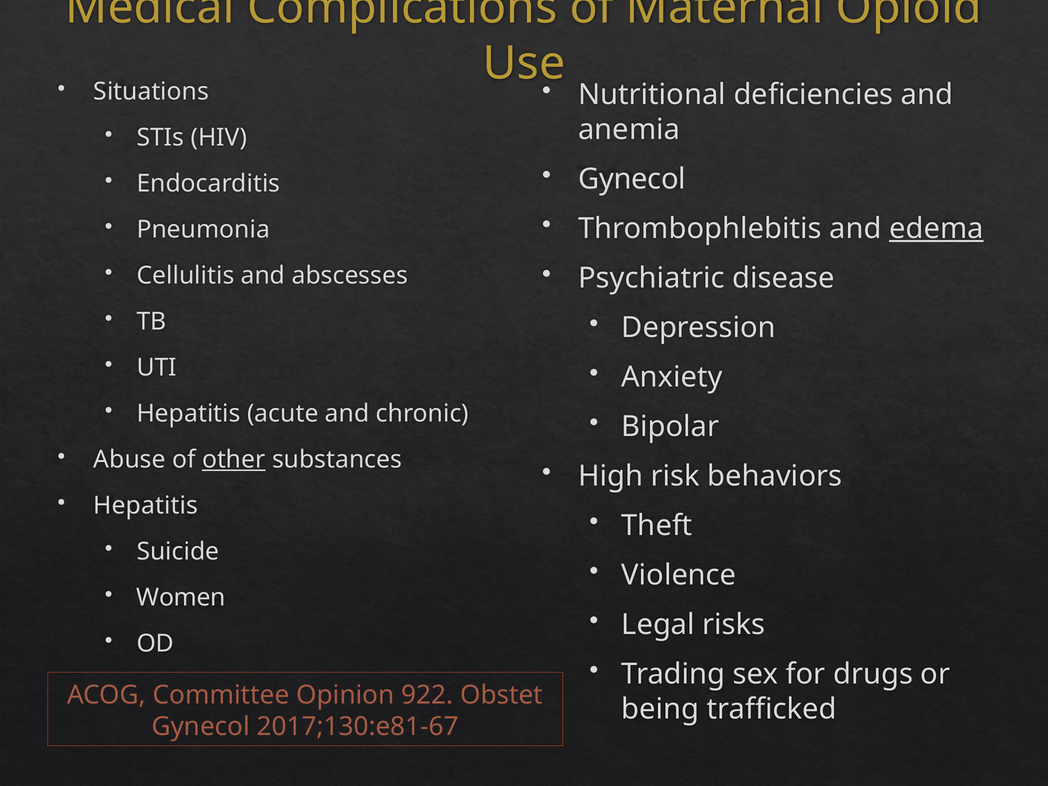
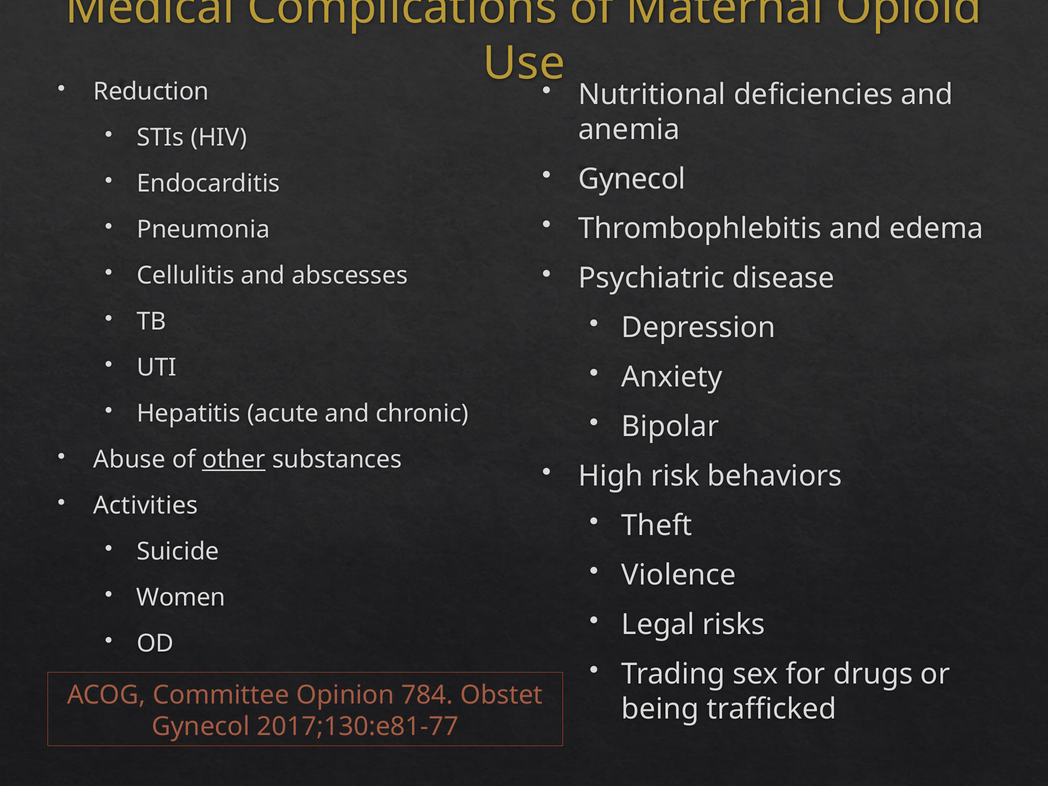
Situations: Situations -> Reduction
edema underline: present -> none
Hepatitis at (146, 506): Hepatitis -> Activities
922: 922 -> 784
2017;130:e81-67: 2017;130:e81-67 -> 2017;130:e81-77
